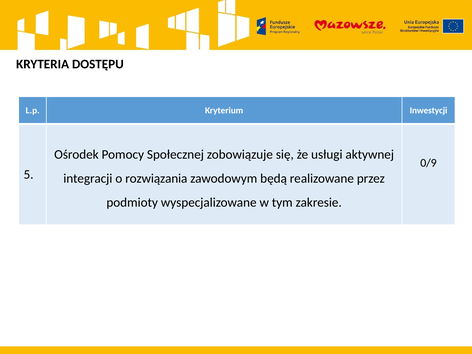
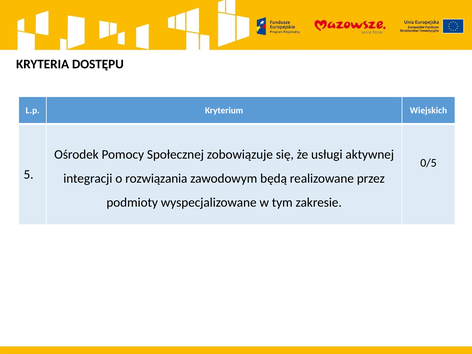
Inwestycji: Inwestycji -> Wiejskich
0/9: 0/9 -> 0/5
